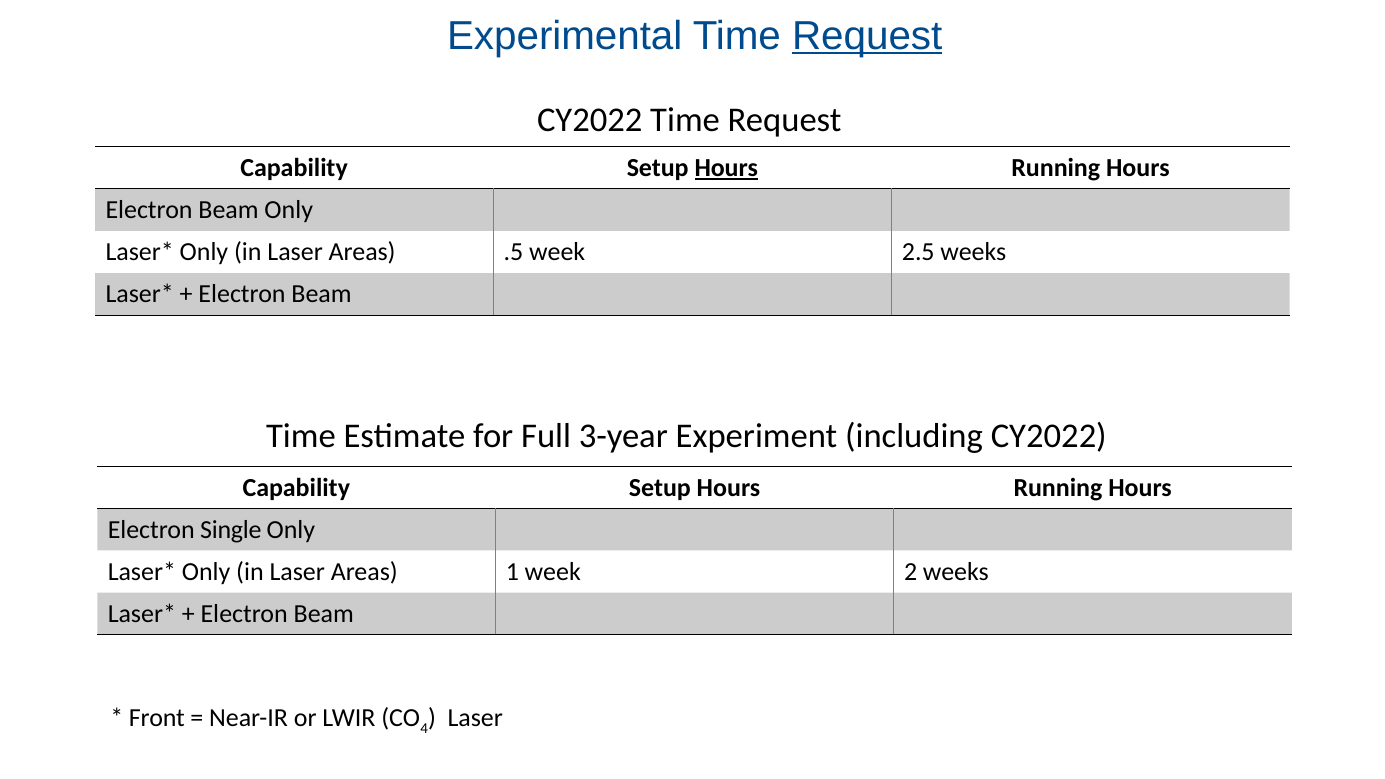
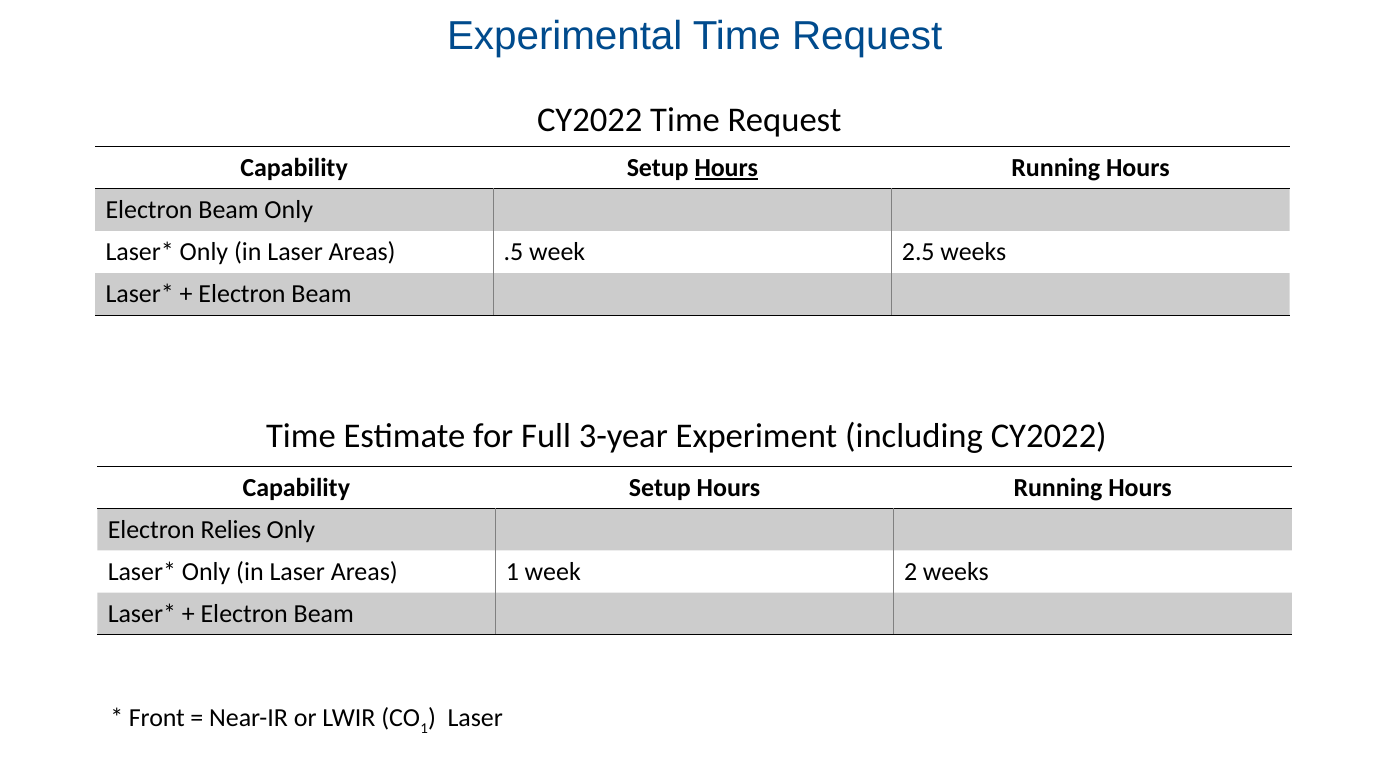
Request at (867, 36) underline: present -> none
Single: Single -> Relies
4 at (424, 728): 4 -> 1
